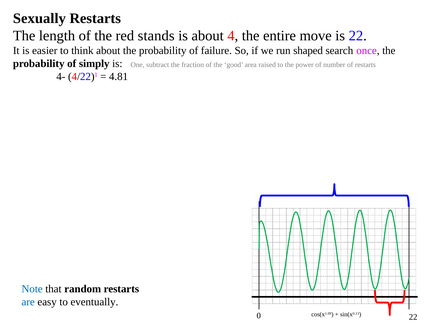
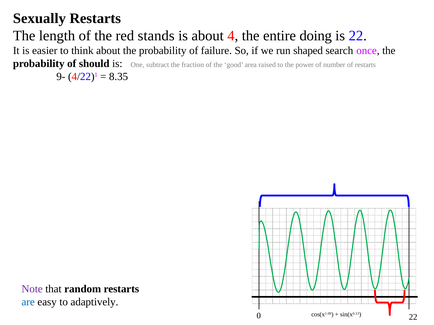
move: move -> doing
simply: simply -> should
4-: 4- -> 9-
4.81: 4.81 -> 8.35
Note colour: blue -> purple
eventually: eventually -> adaptively
